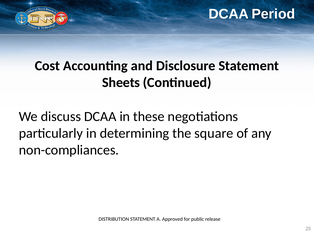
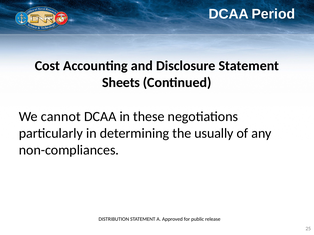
discuss: discuss -> cannot
square: square -> usually
